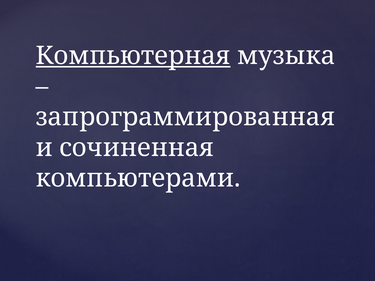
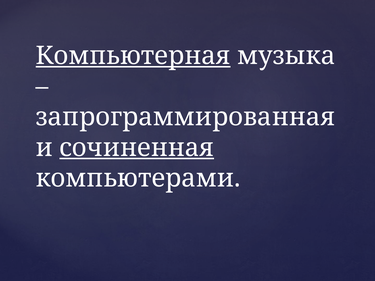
сочиненная underline: none -> present
